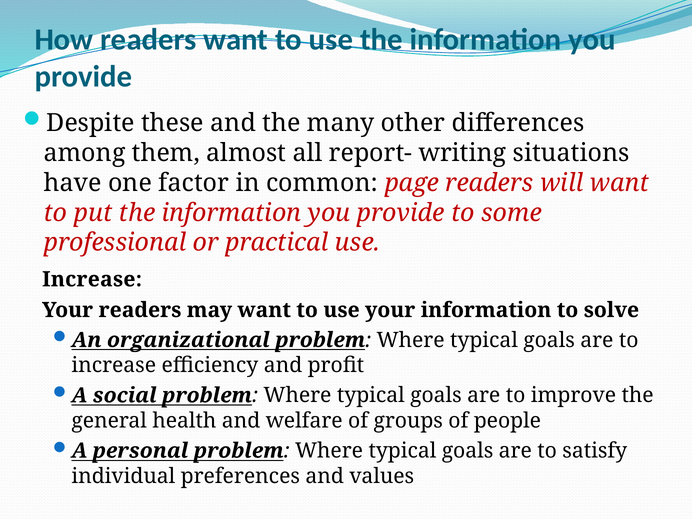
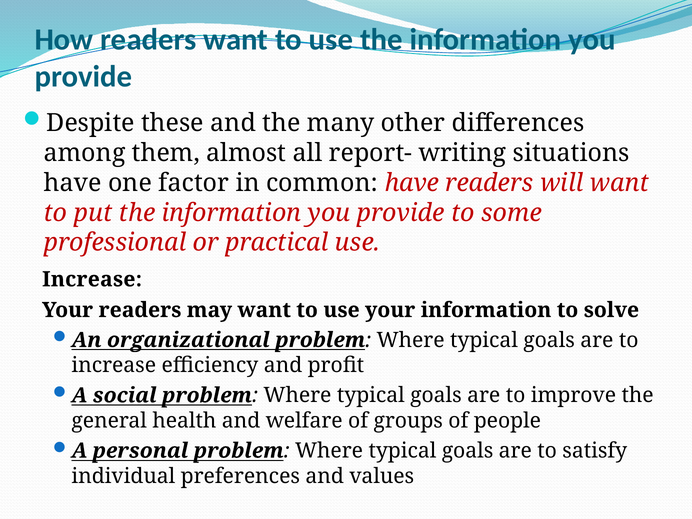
common page: page -> have
